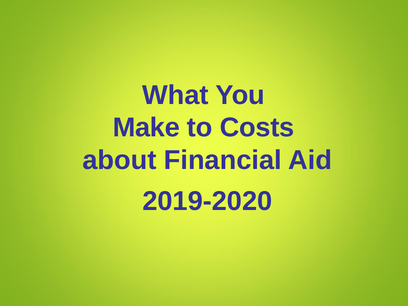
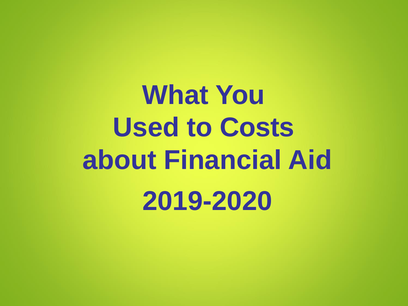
Make: Make -> Used
